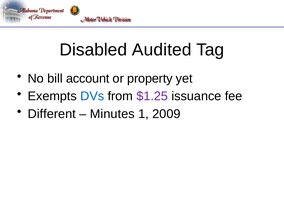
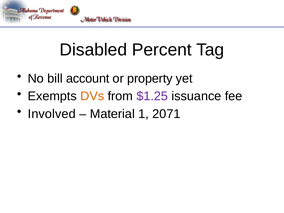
Audited: Audited -> Percent
DVs colour: blue -> orange
Different: Different -> Involved
Minutes: Minutes -> Material
2009: 2009 -> 2071
